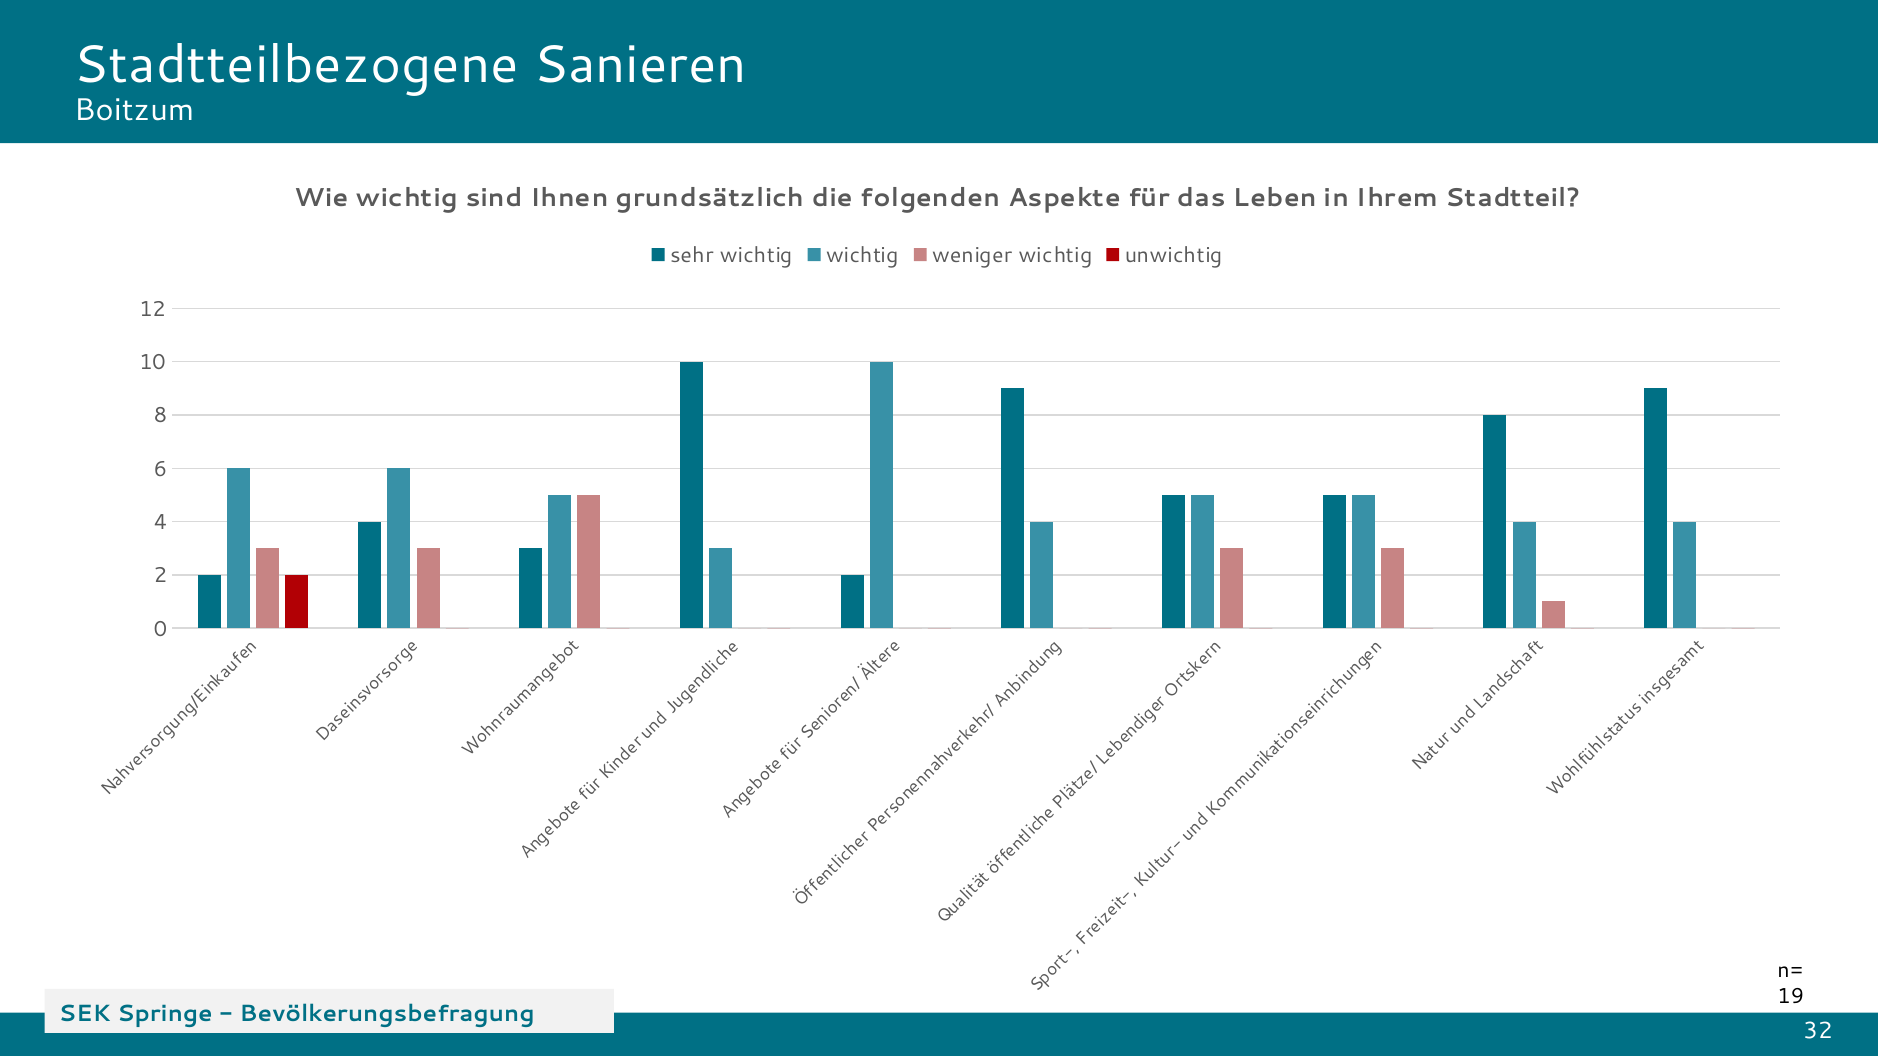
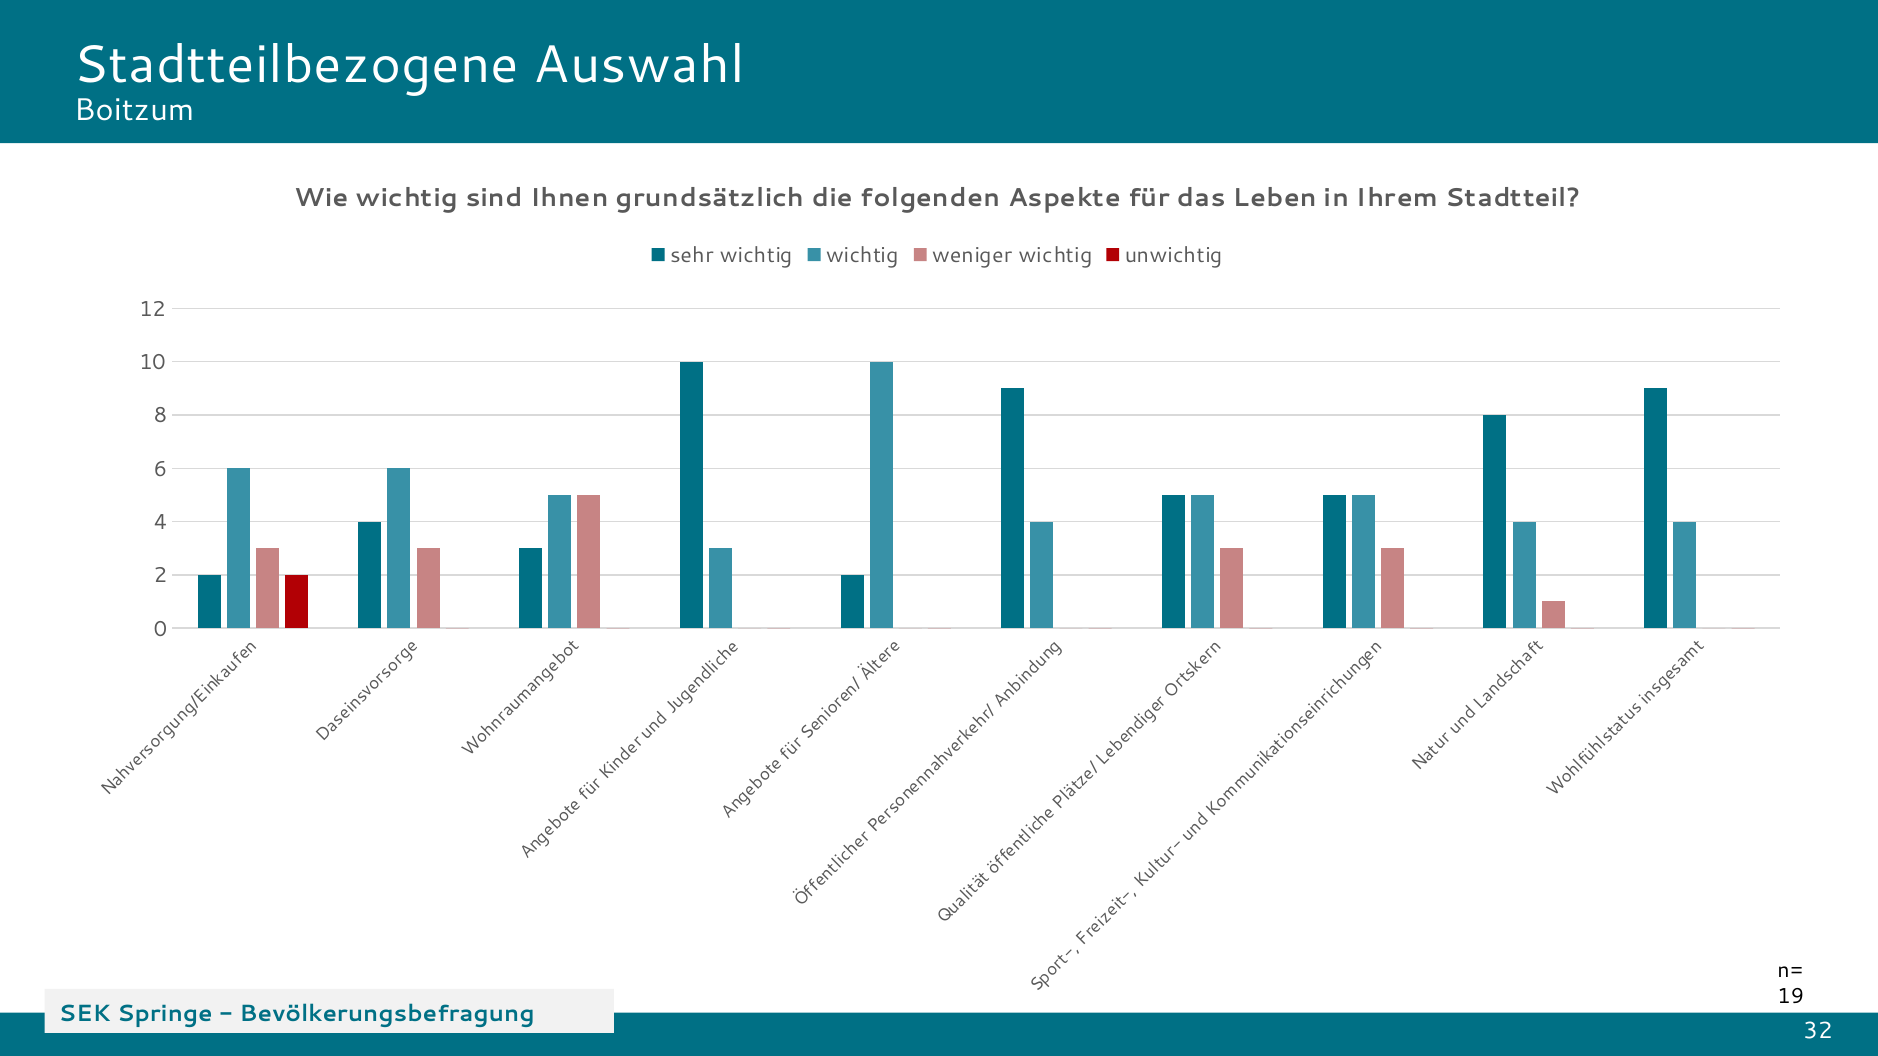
Sanieren: Sanieren -> Auswahl
